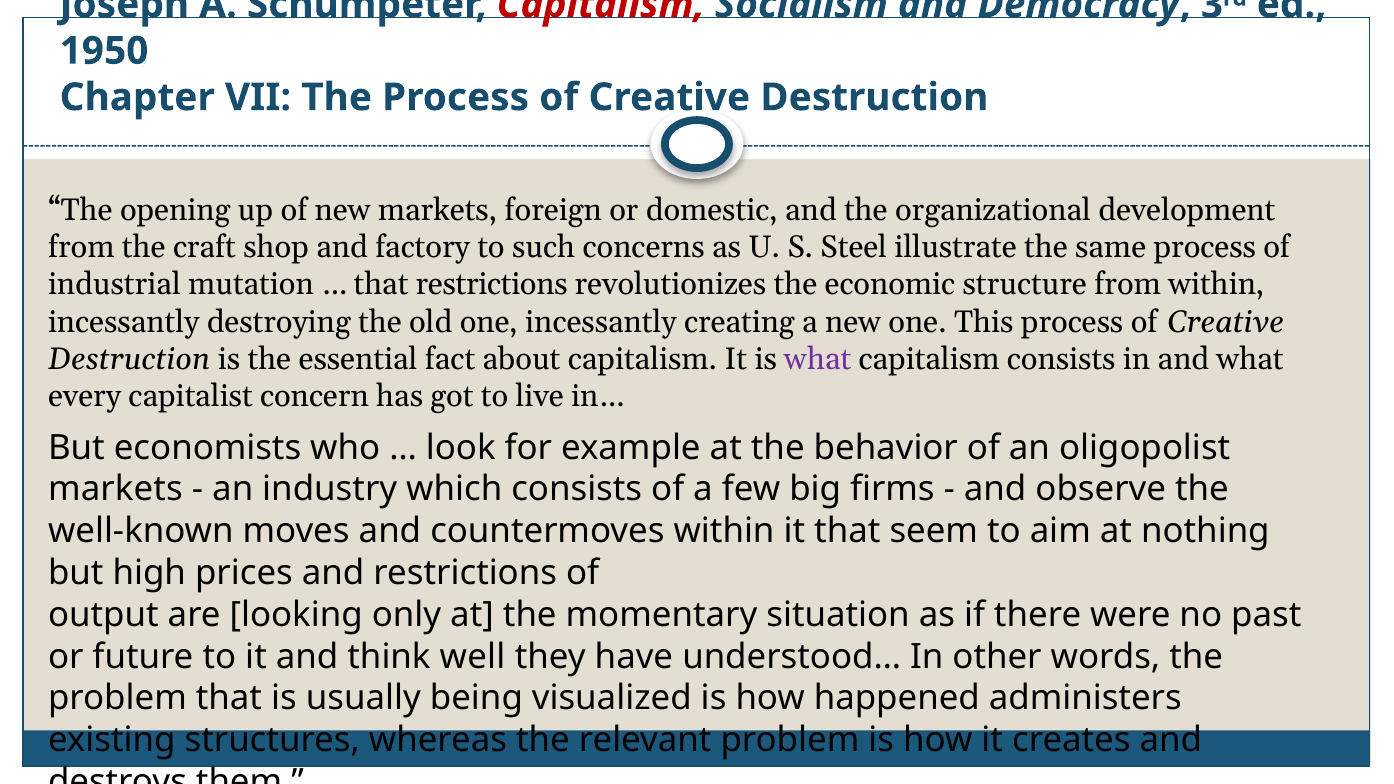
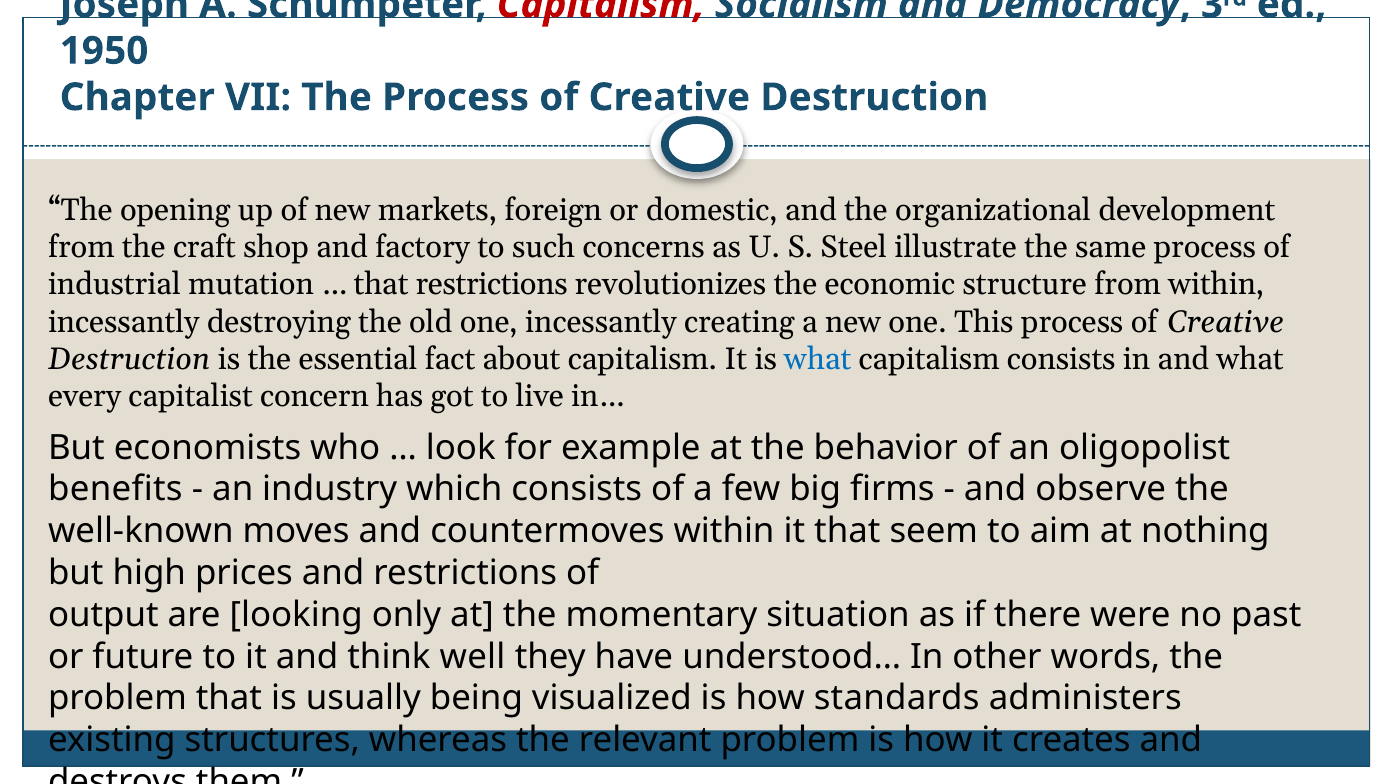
what at (818, 359) colour: purple -> blue
markets at (115, 490): markets -> benefits
happened: happened -> standards
